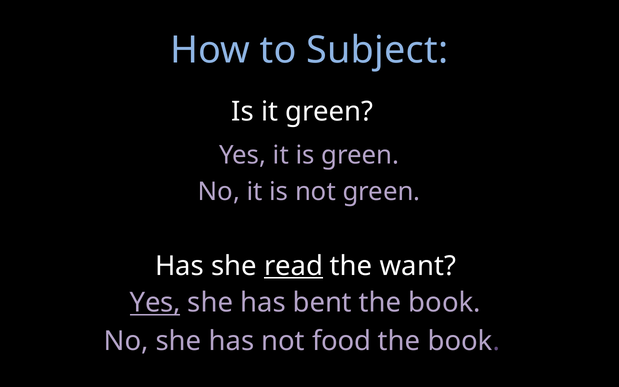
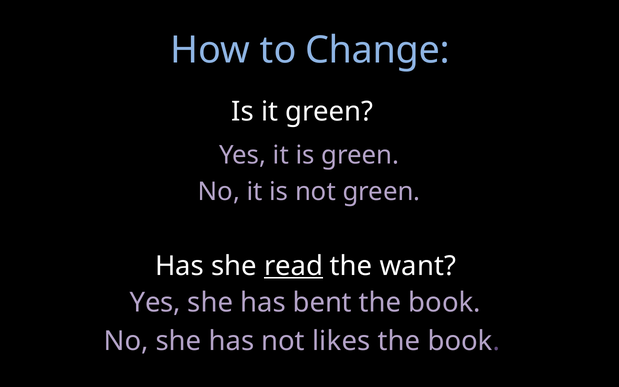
Subject: Subject -> Change
Yes at (155, 303) underline: present -> none
food: food -> likes
